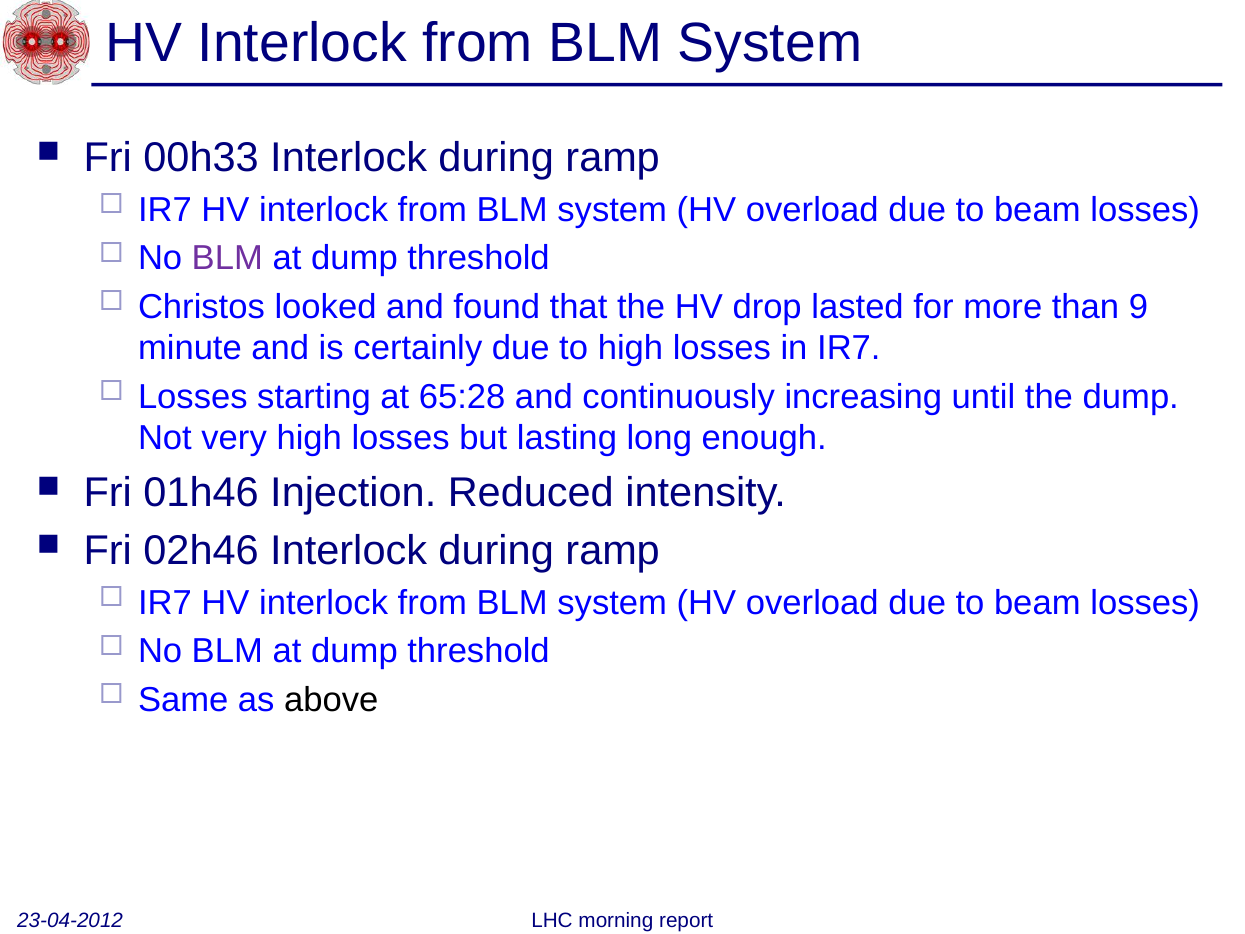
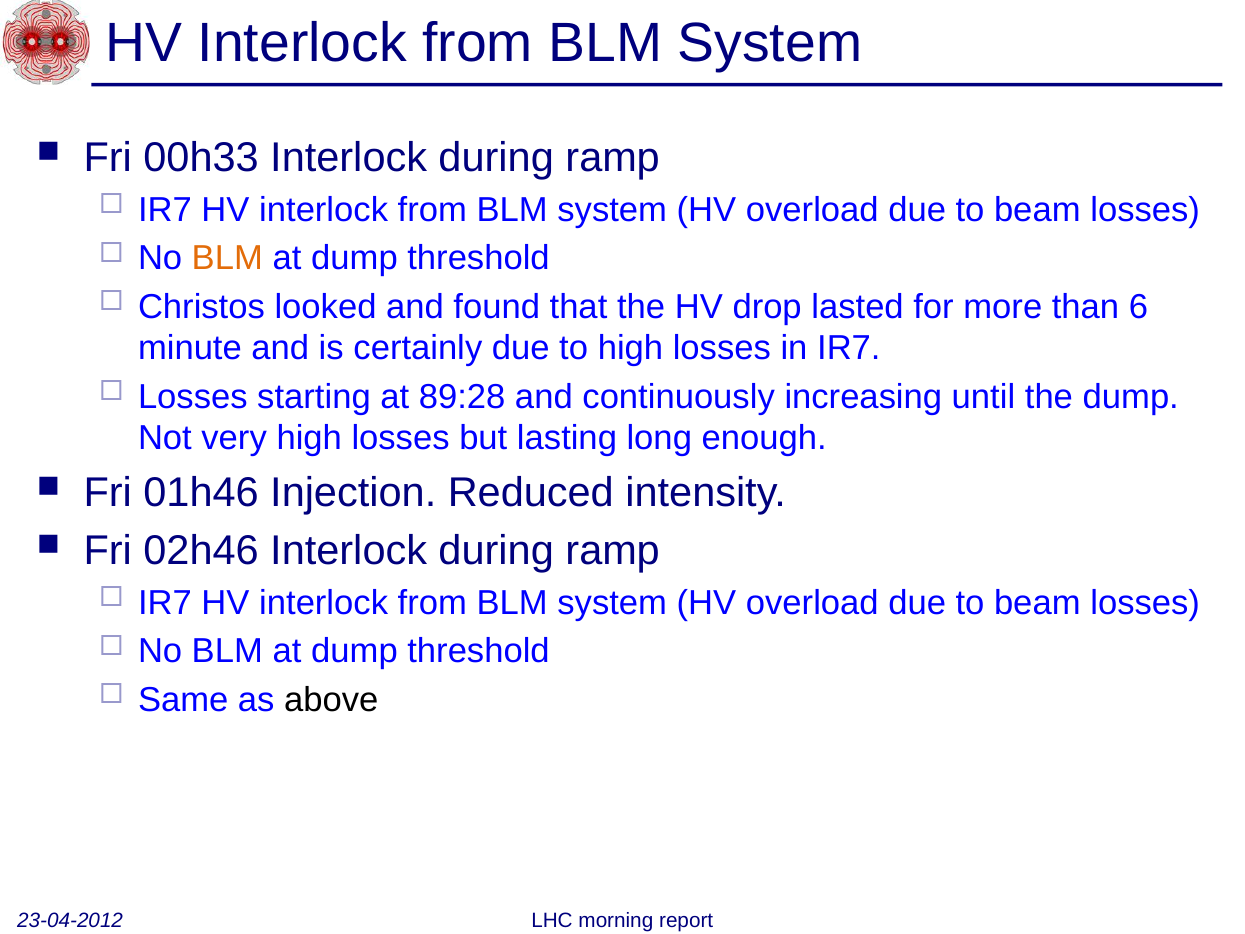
BLM at (227, 258) colour: purple -> orange
9: 9 -> 6
65:28: 65:28 -> 89:28
